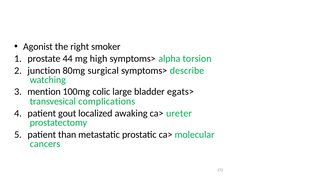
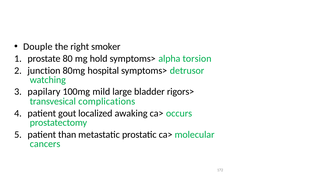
Agonist: Agonist -> Douple
44: 44 -> 80
high: high -> hold
surgical: surgical -> hospital
describe: describe -> detrusor
mention: mention -> papilary
colic: colic -> mild
egats>: egats> -> rigors>
ureter: ureter -> occurs
